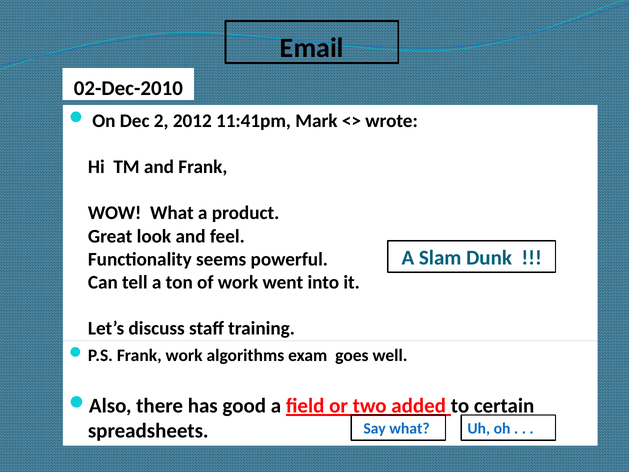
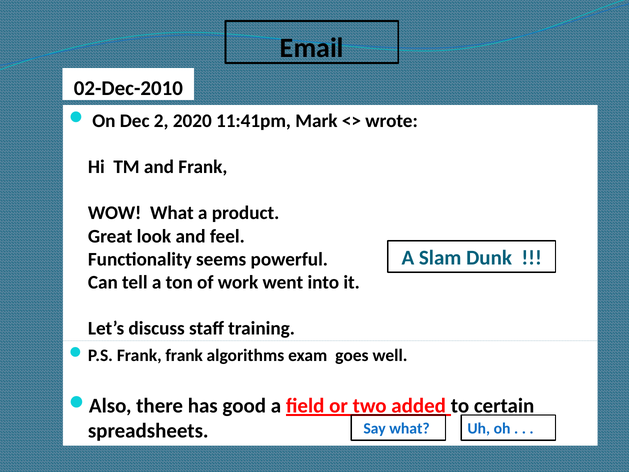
2012: 2012 -> 2020
Frank work: work -> frank
